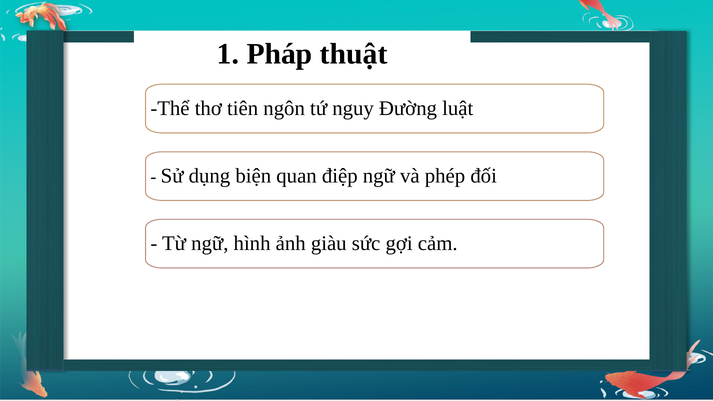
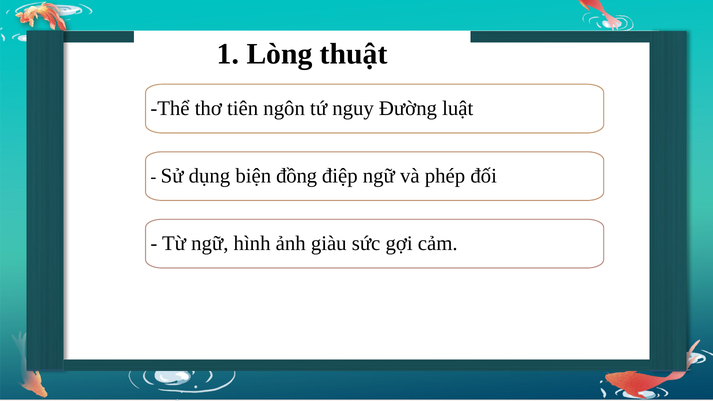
Pháp: Pháp -> Lòng
quan: quan -> đồng
